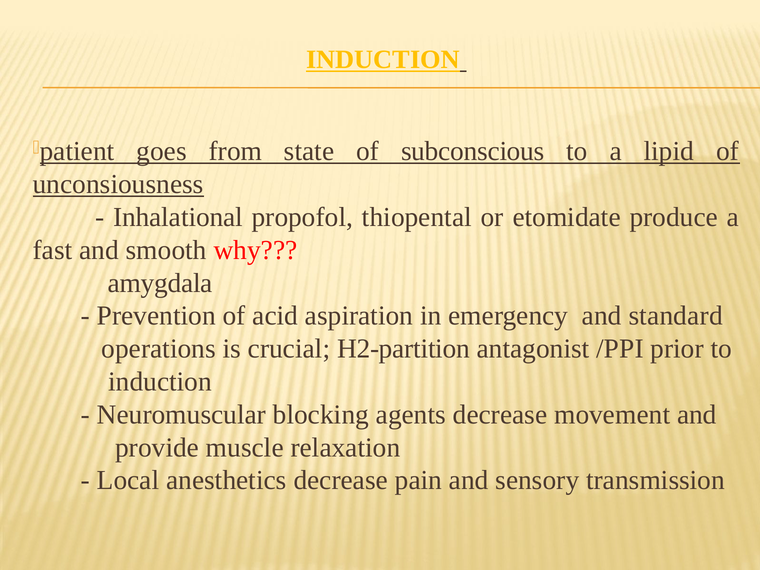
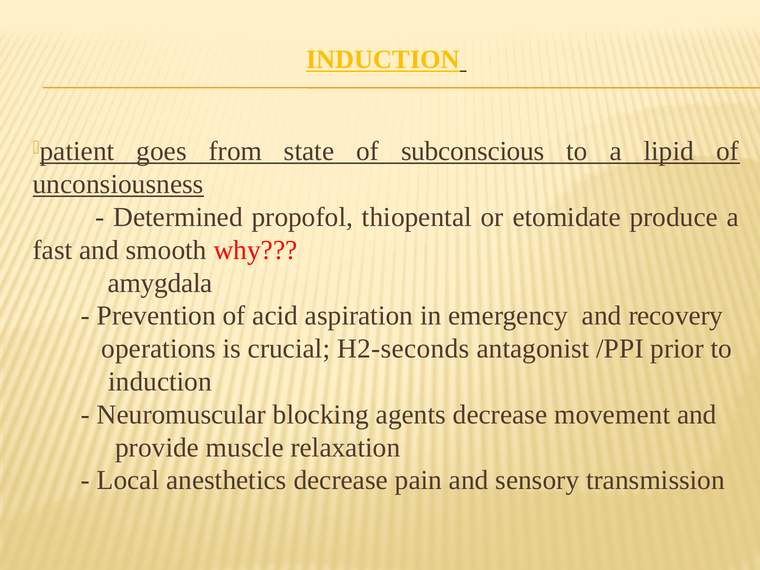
Inhalational: Inhalational -> Determined
standard: standard -> recovery
H2-partition: H2-partition -> H2-seconds
